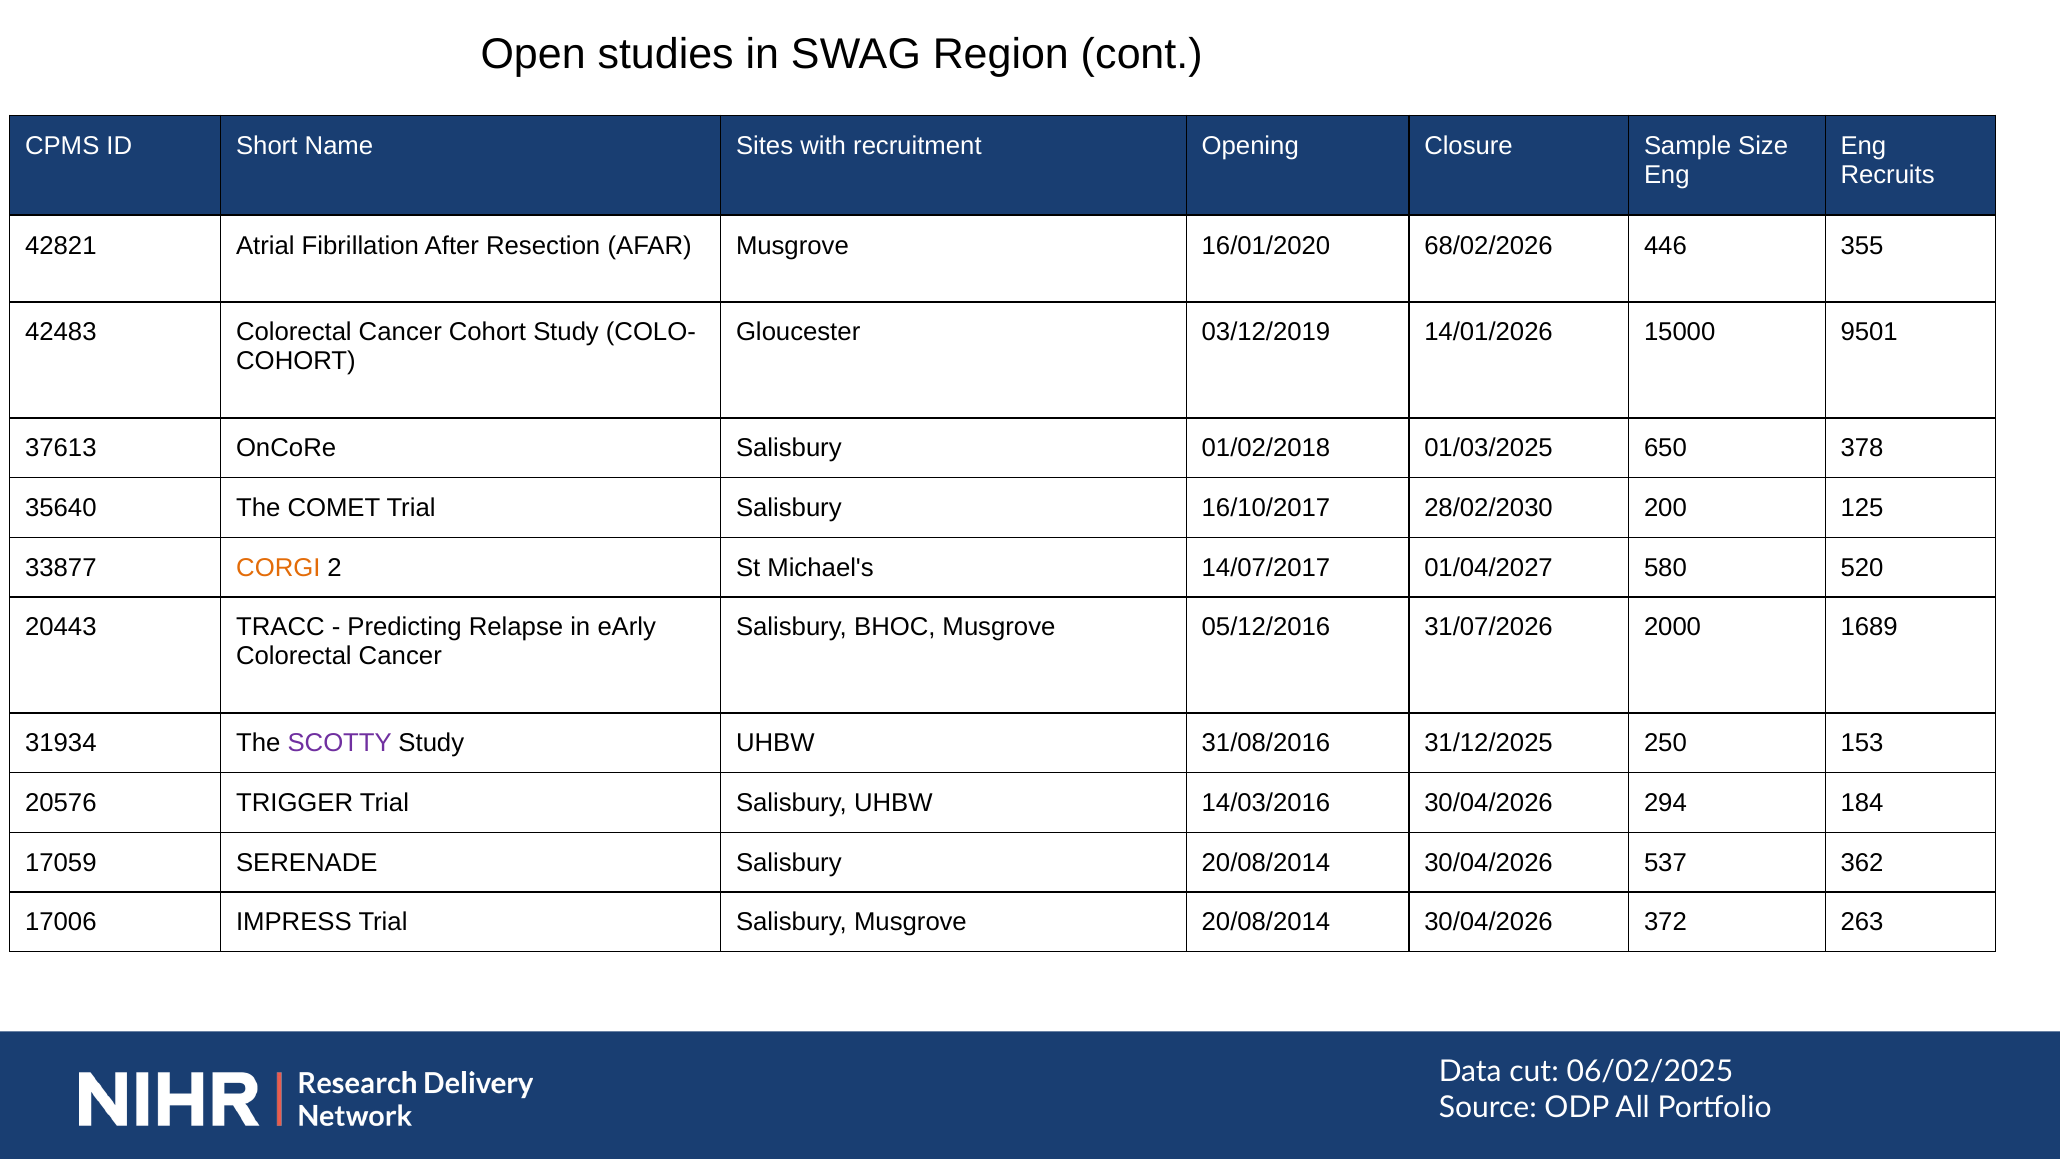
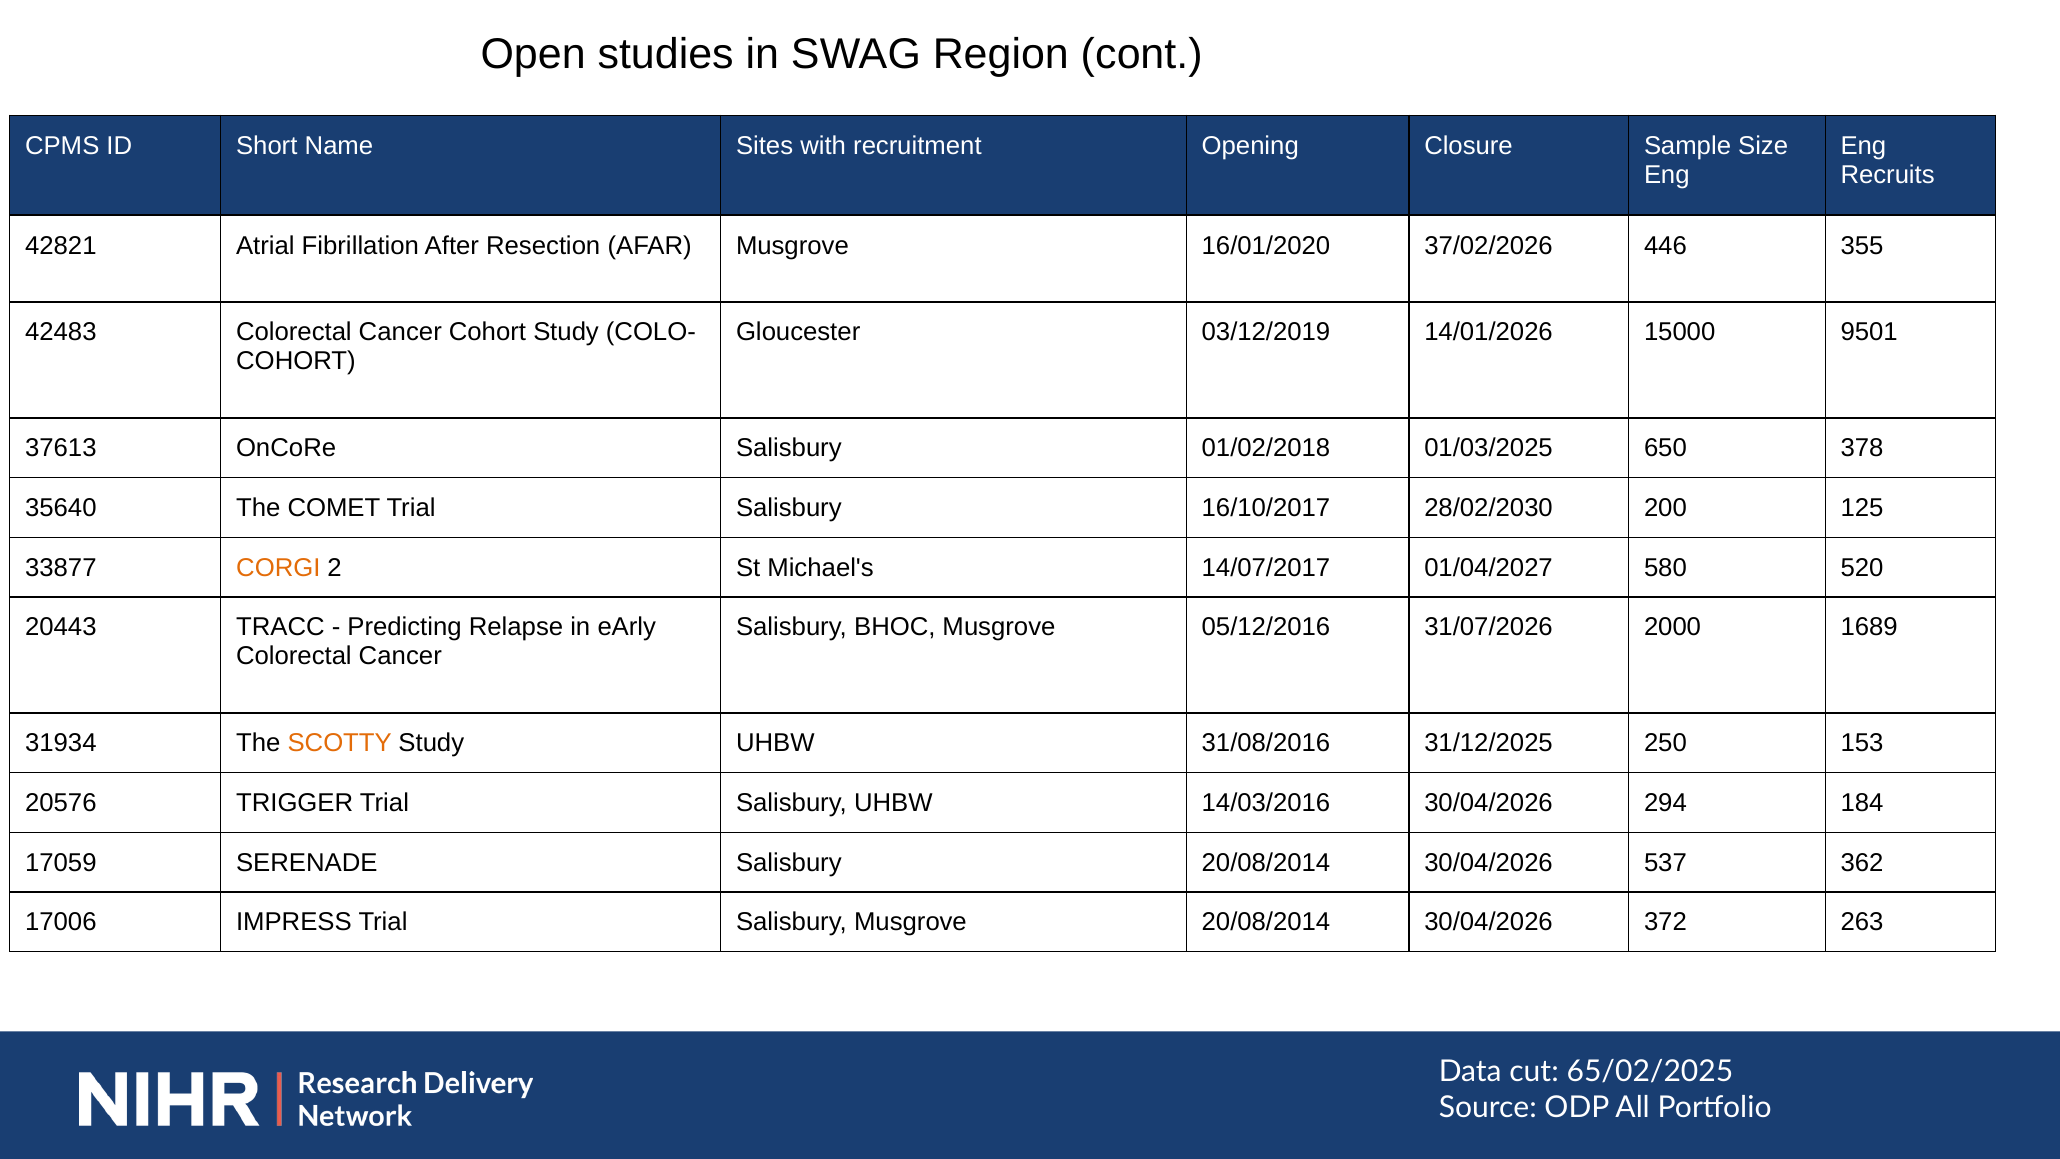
68/02/2026: 68/02/2026 -> 37/02/2026
SCOTTY colour: purple -> orange
06/02/2025: 06/02/2025 -> 65/02/2025
